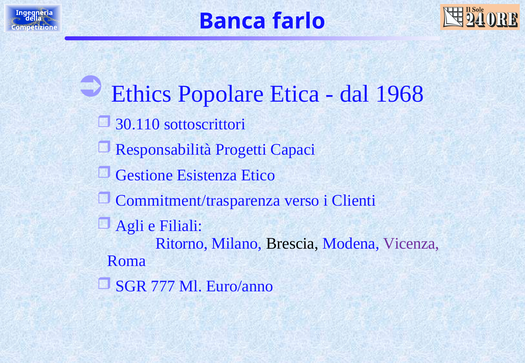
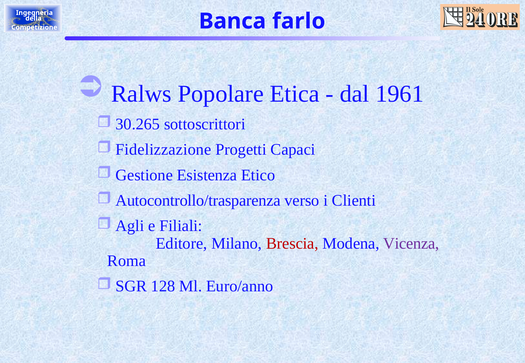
Ethics: Ethics -> Ralws
1968: 1968 -> 1961
30.110: 30.110 -> 30.265
Responsabilità: Responsabilità -> Fidelizzazione
Commitment/trasparenza: Commitment/trasparenza -> Autocontrollo/trasparenza
Ritorno: Ritorno -> Editore
Brescia colour: black -> red
777: 777 -> 128
